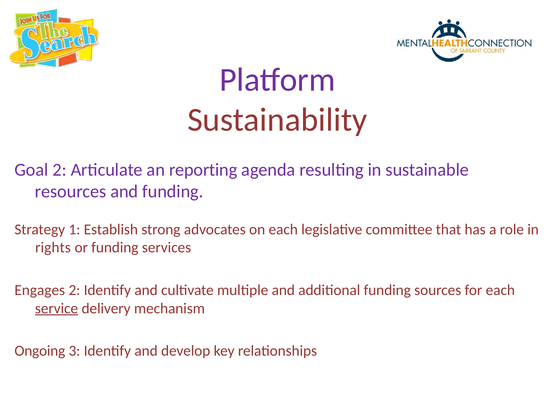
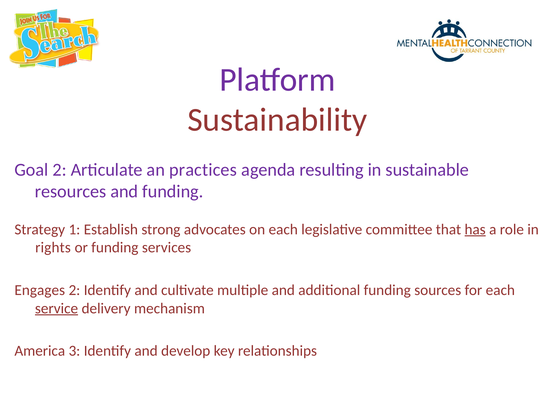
reporting: reporting -> practices
has underline: none -> present
Ongoing: Ongoing -> America
